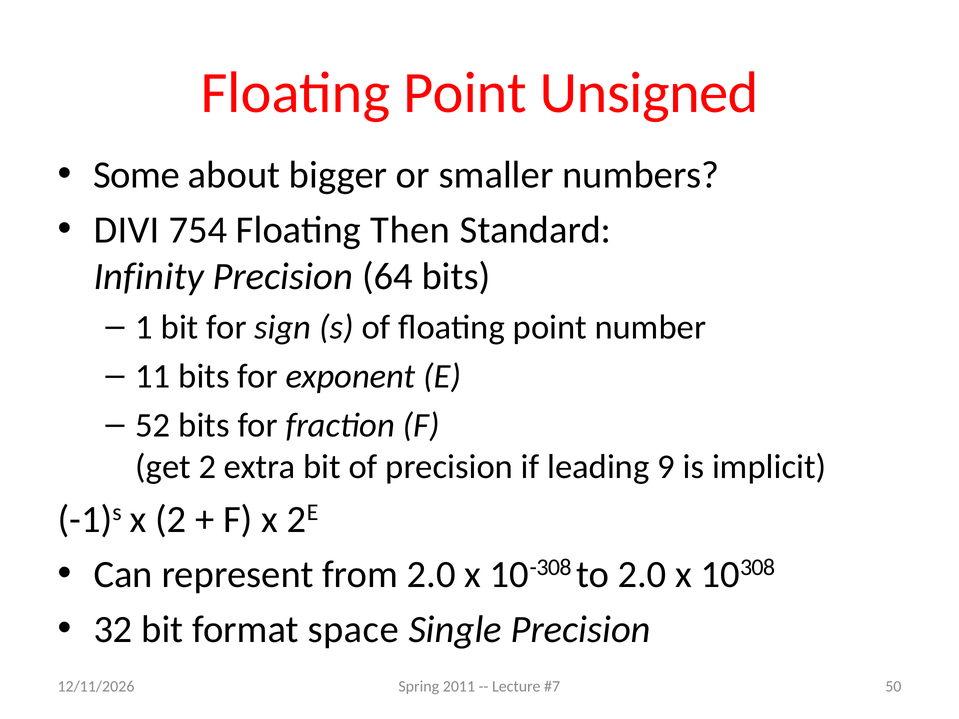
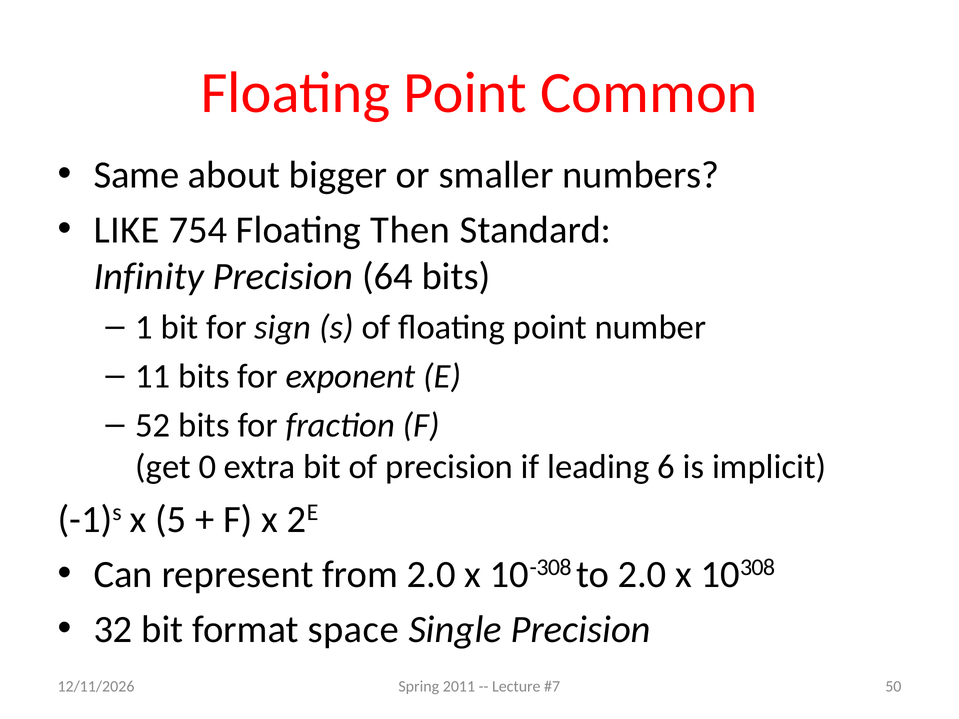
Unsigned: Unsigned -> Common
Some: Some -> Same
DIVI: DIVI -> LIKE
get 2: 2 -> 0
9: 9 -> 6
x 2: 2 -> 5
